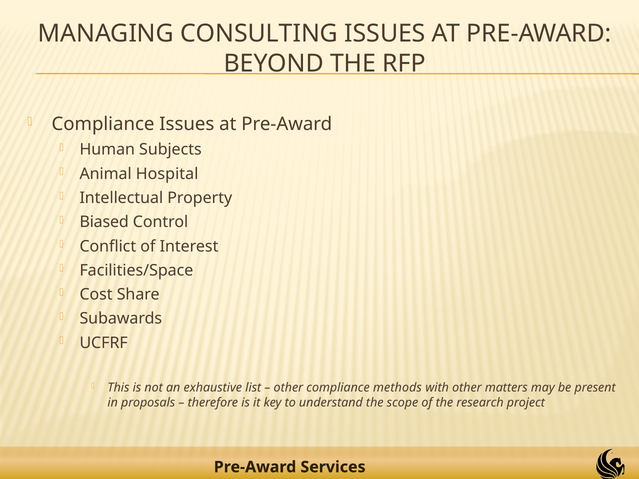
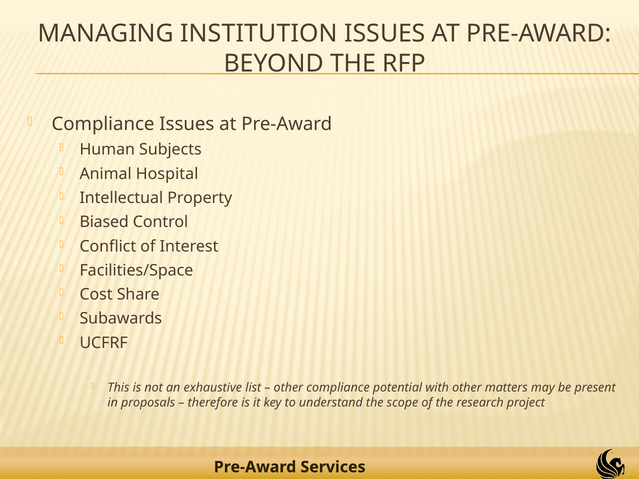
CONSULTING: CONSULTING -> INSTITUTION
methods: methods -> potential
